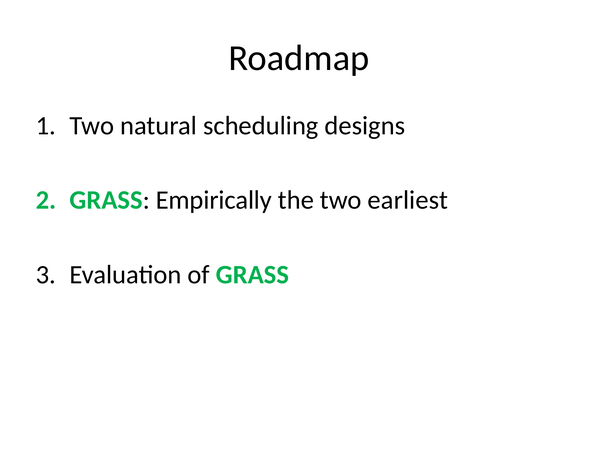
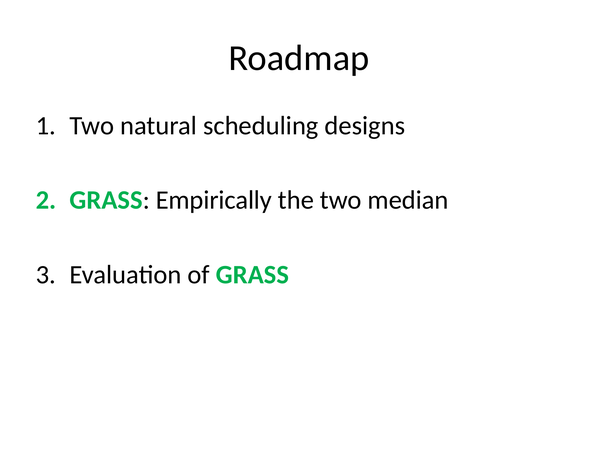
earliest: earliest -> median
